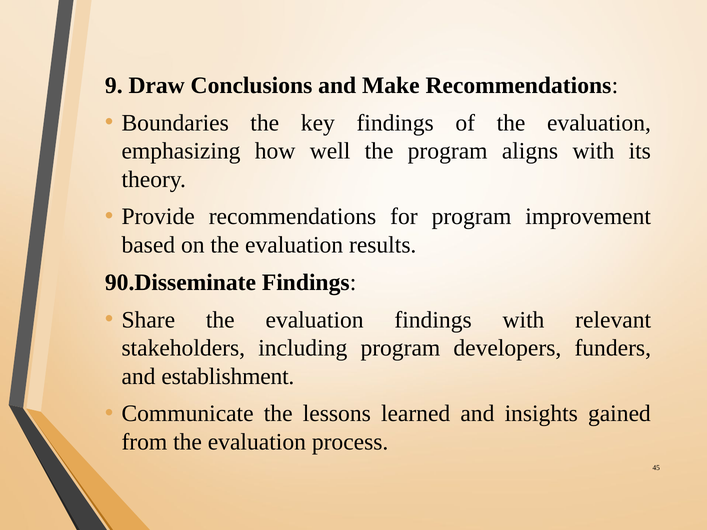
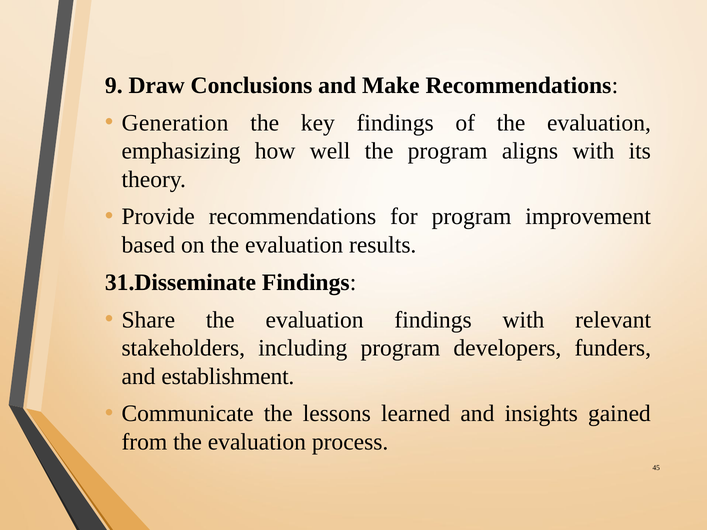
Boundaries: Boundaries -> Generation
90.Disseminate: 90.Disseminate -> 31.Disseminate
